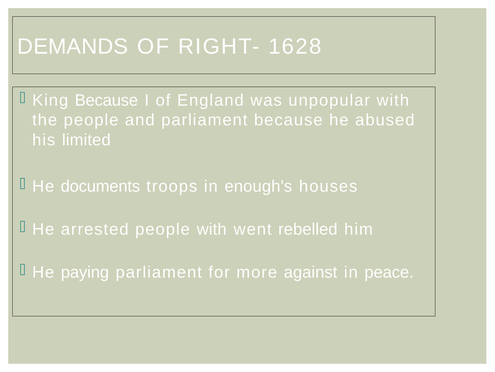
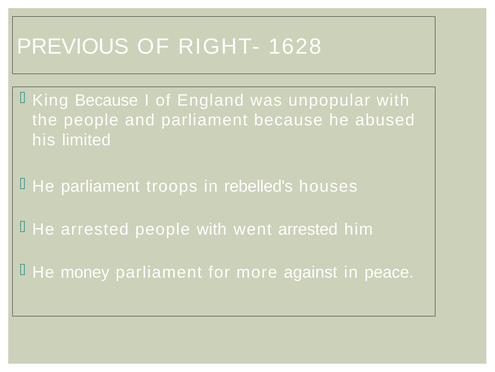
DEMANDS: DEMANDS -> PREVIOUS
He documents: documents -> parliament
enough's: enough's -> rebelled's
went rebelled: rebelled -> arrested
paying: paying -> money
